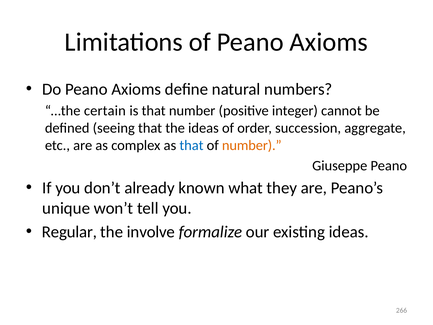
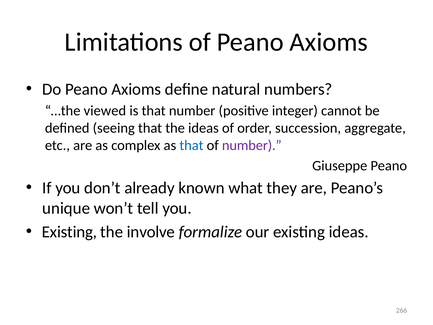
certain: certain -> viewed
number at (252, 145) colour: orange -> purple
Regular at (69, 232): Regular -> Existing
